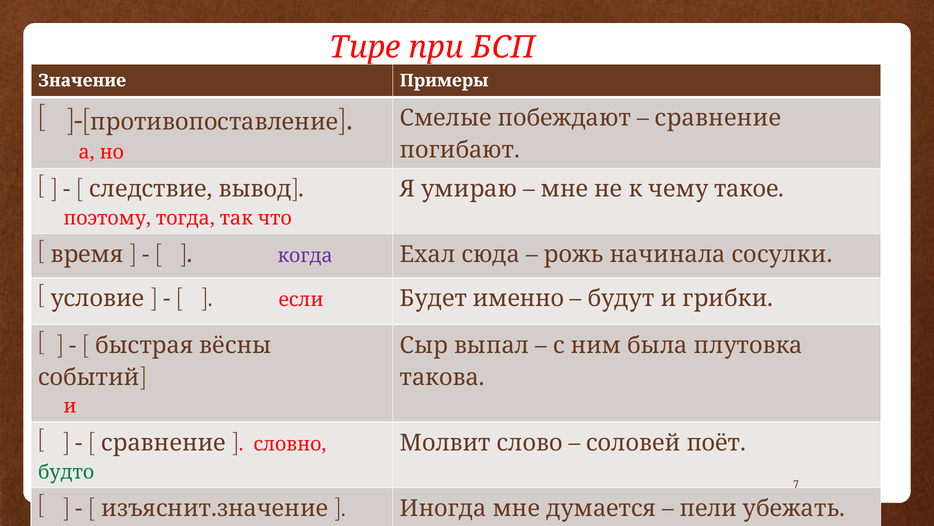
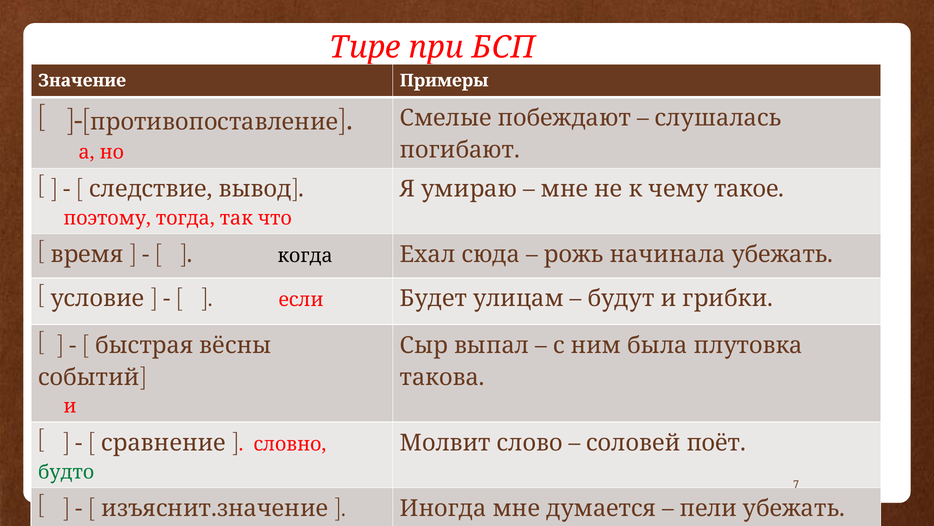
сравнение at (718, 118): сравнение -> слушалась
когда colour: purple -> black
начинала сосулки: сосулки -> убежать
именно: именно -> улицам
